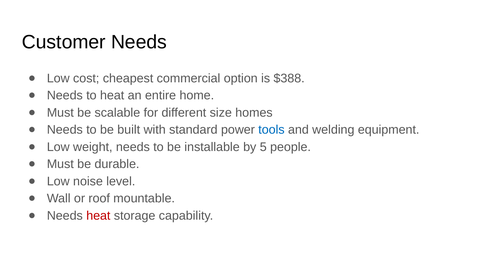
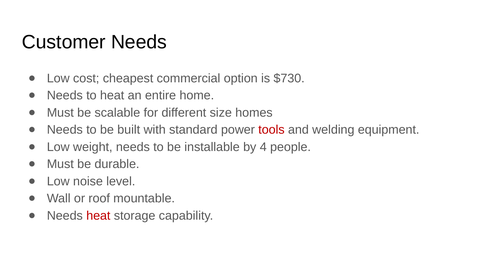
$388: $388 -> $730
tools colour: blue -> red
5: 5 -> 4
